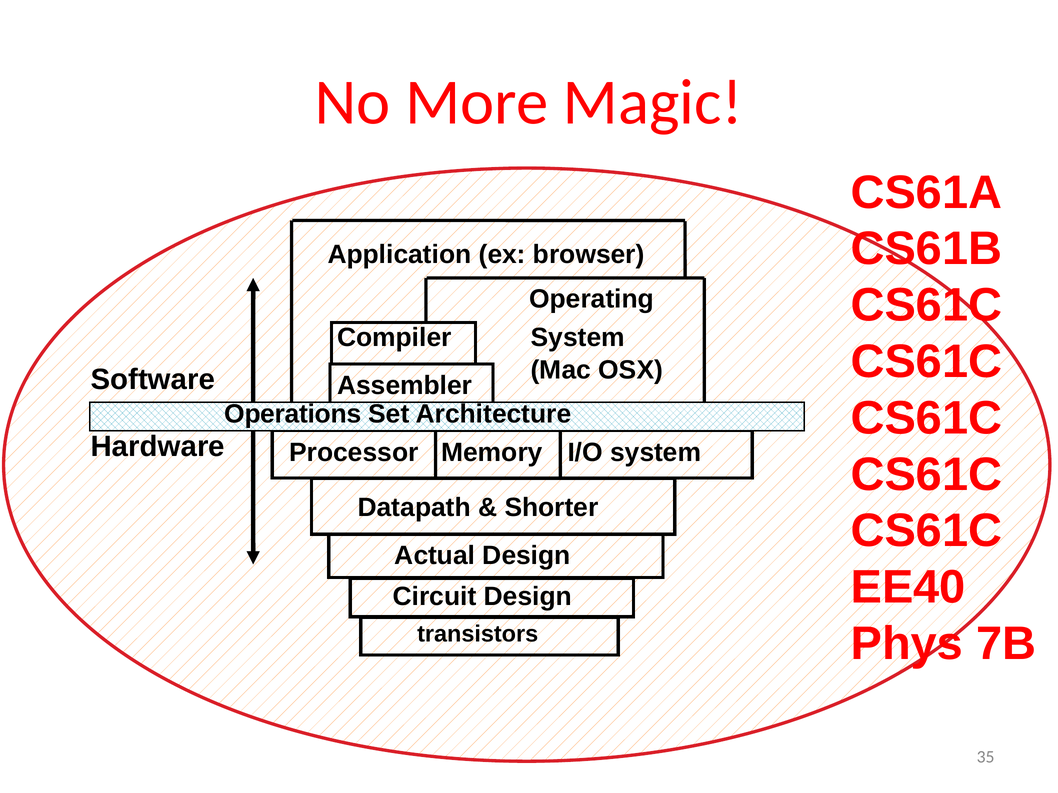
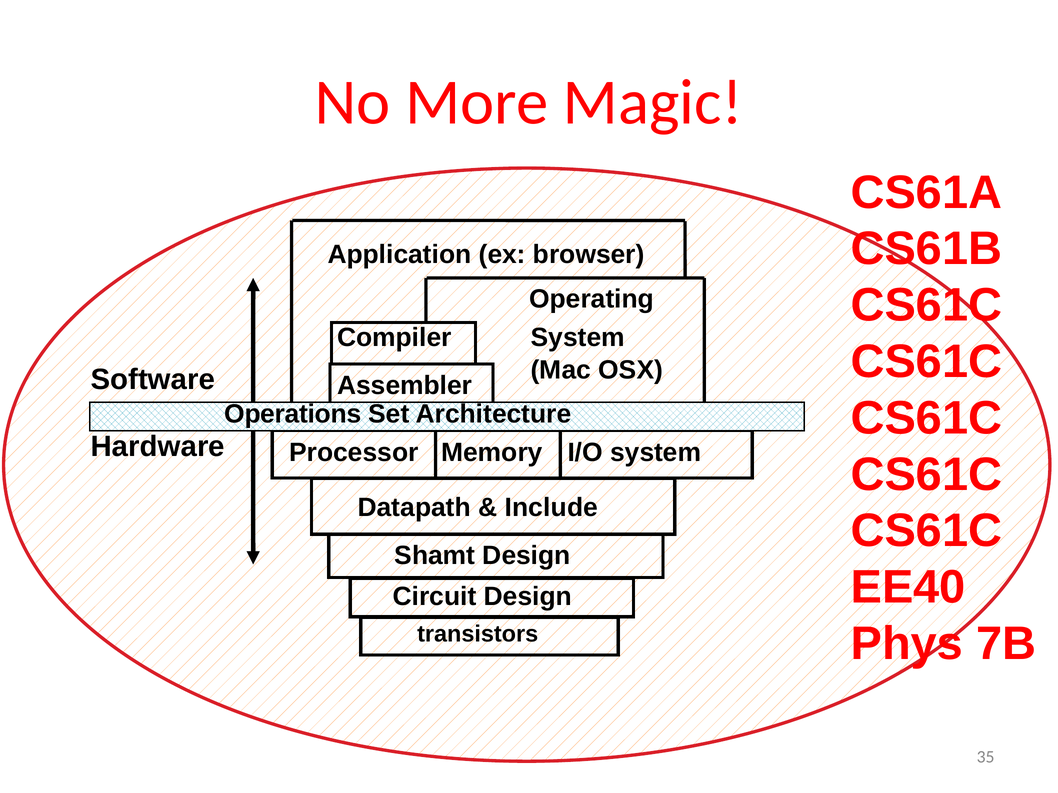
Shorter: Shorter -> Include
Actual: Actual -> Shamt
